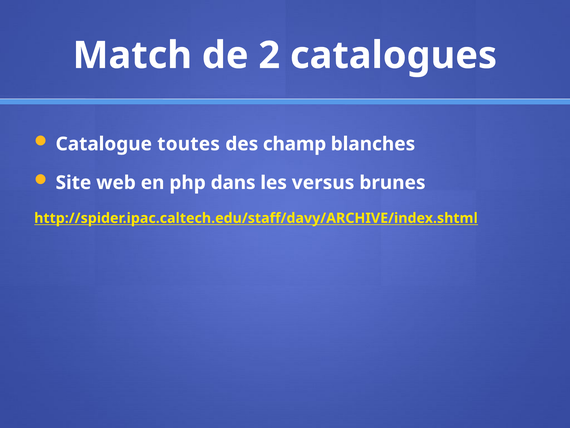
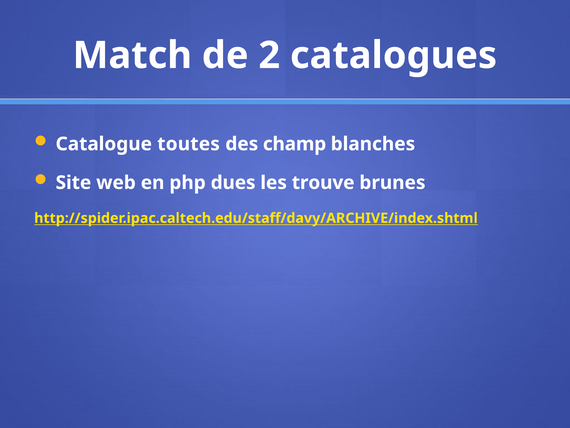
dans: dans -> dues
versus: versus -> trouve
